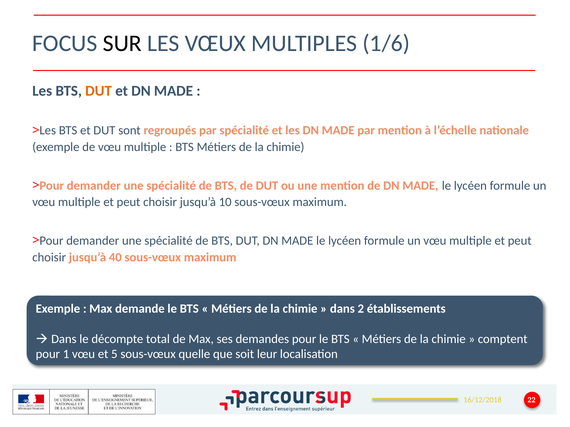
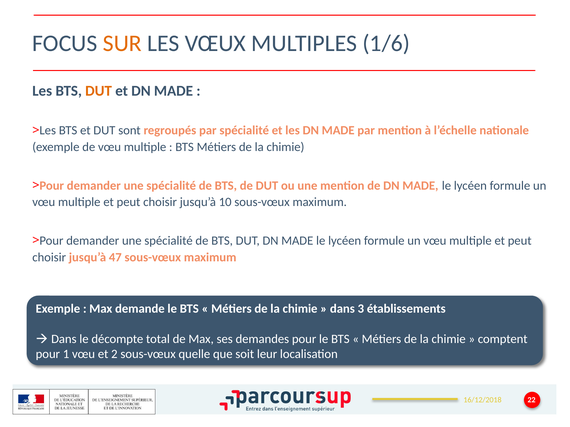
SUR colour: black -> orange
40: 40 -> 47
2: 2 -> 3
5: 5 -> 2
